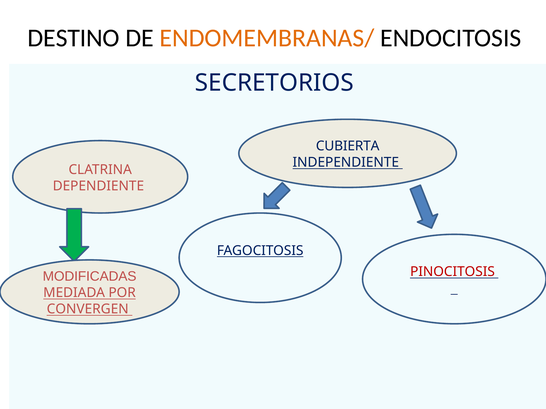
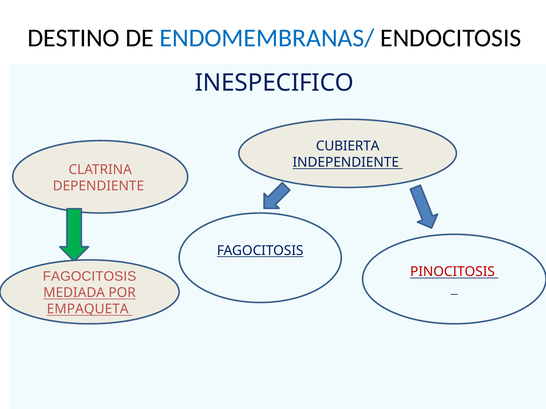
ENDOMEMBRANAS/ colour: orange -> blue
SECRETORIOS: SECRETORIOS -> INESPECIFICO
MODIFICADAS at (90, 277): MODIFICADAS -> FAGOCITOSIS
CONVERGEN: CONVERGEN -> EMPAQUETA
